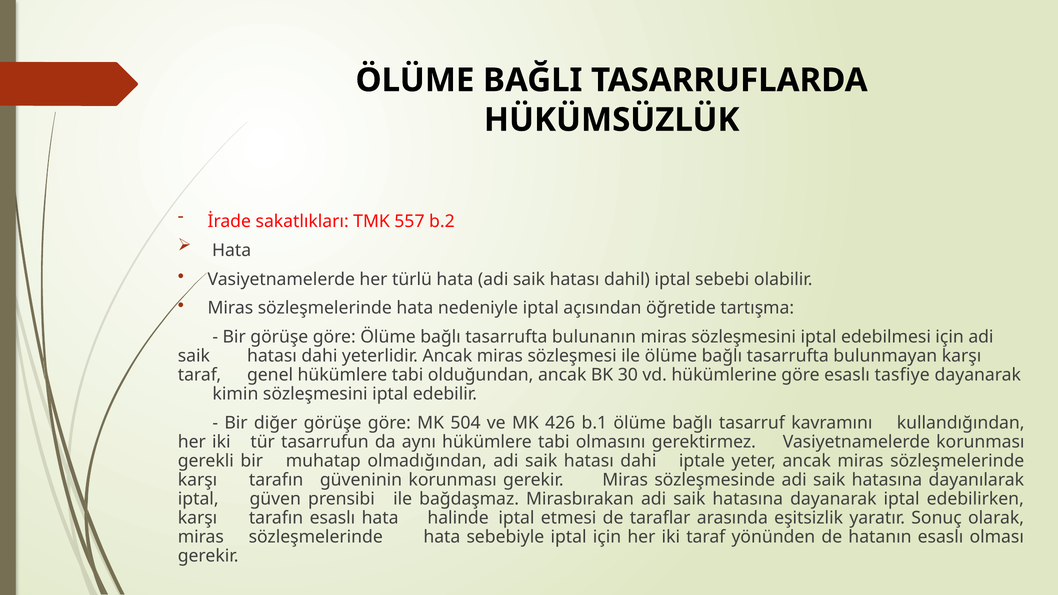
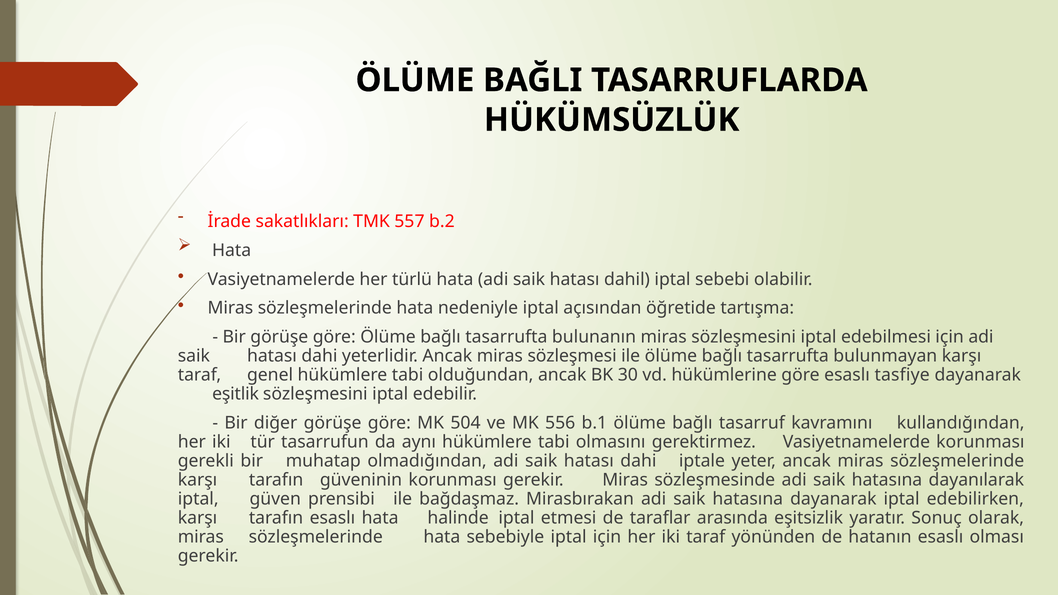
kimin: kimin -> eşitlik
426: 426 -> 556
